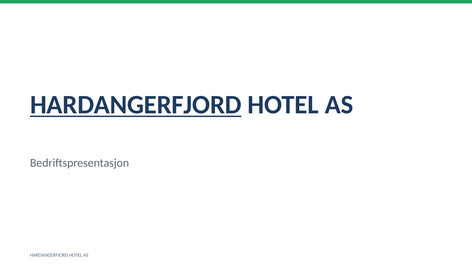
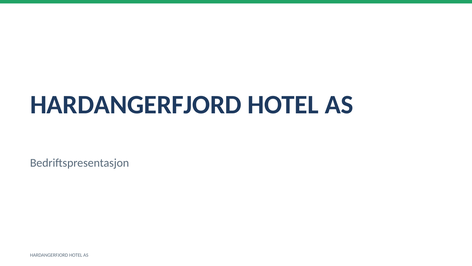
HARDANGERFJORD at (136, 105) underline: present -> none
